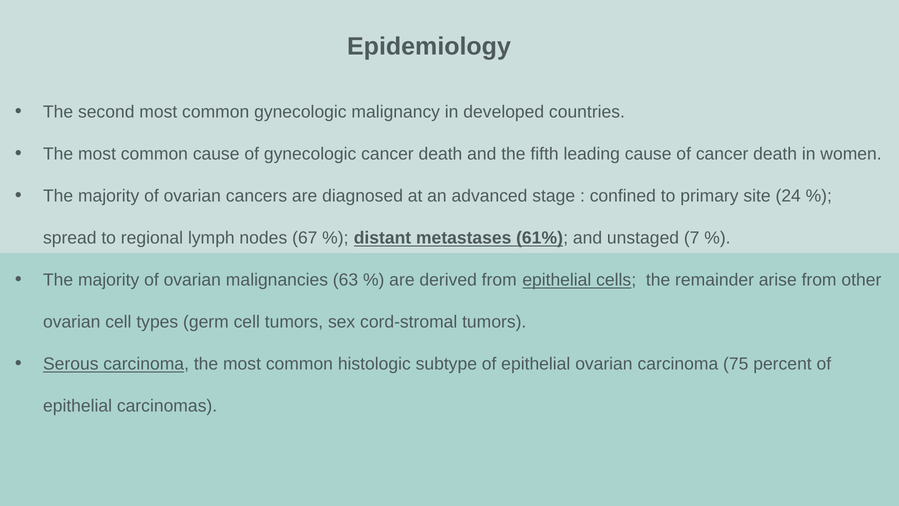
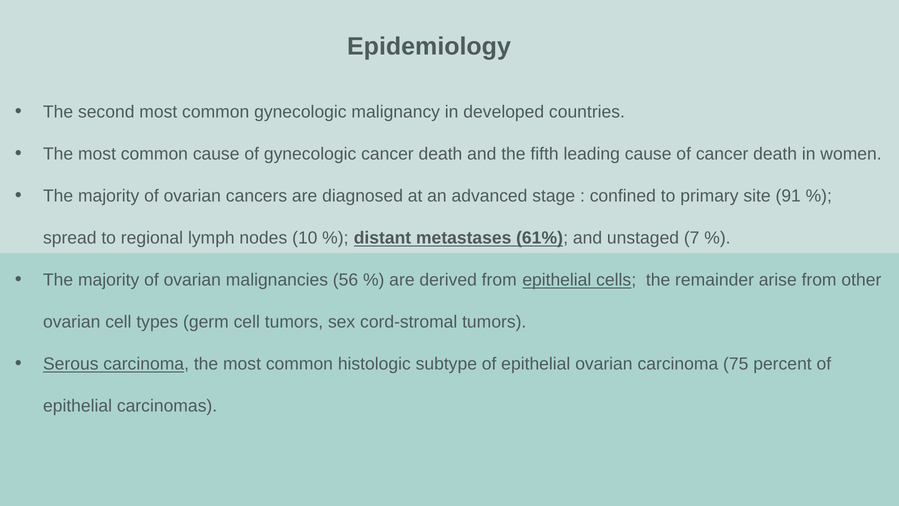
24: 24 -> 91
67: 67 -> 10
63: 63 -> 56
